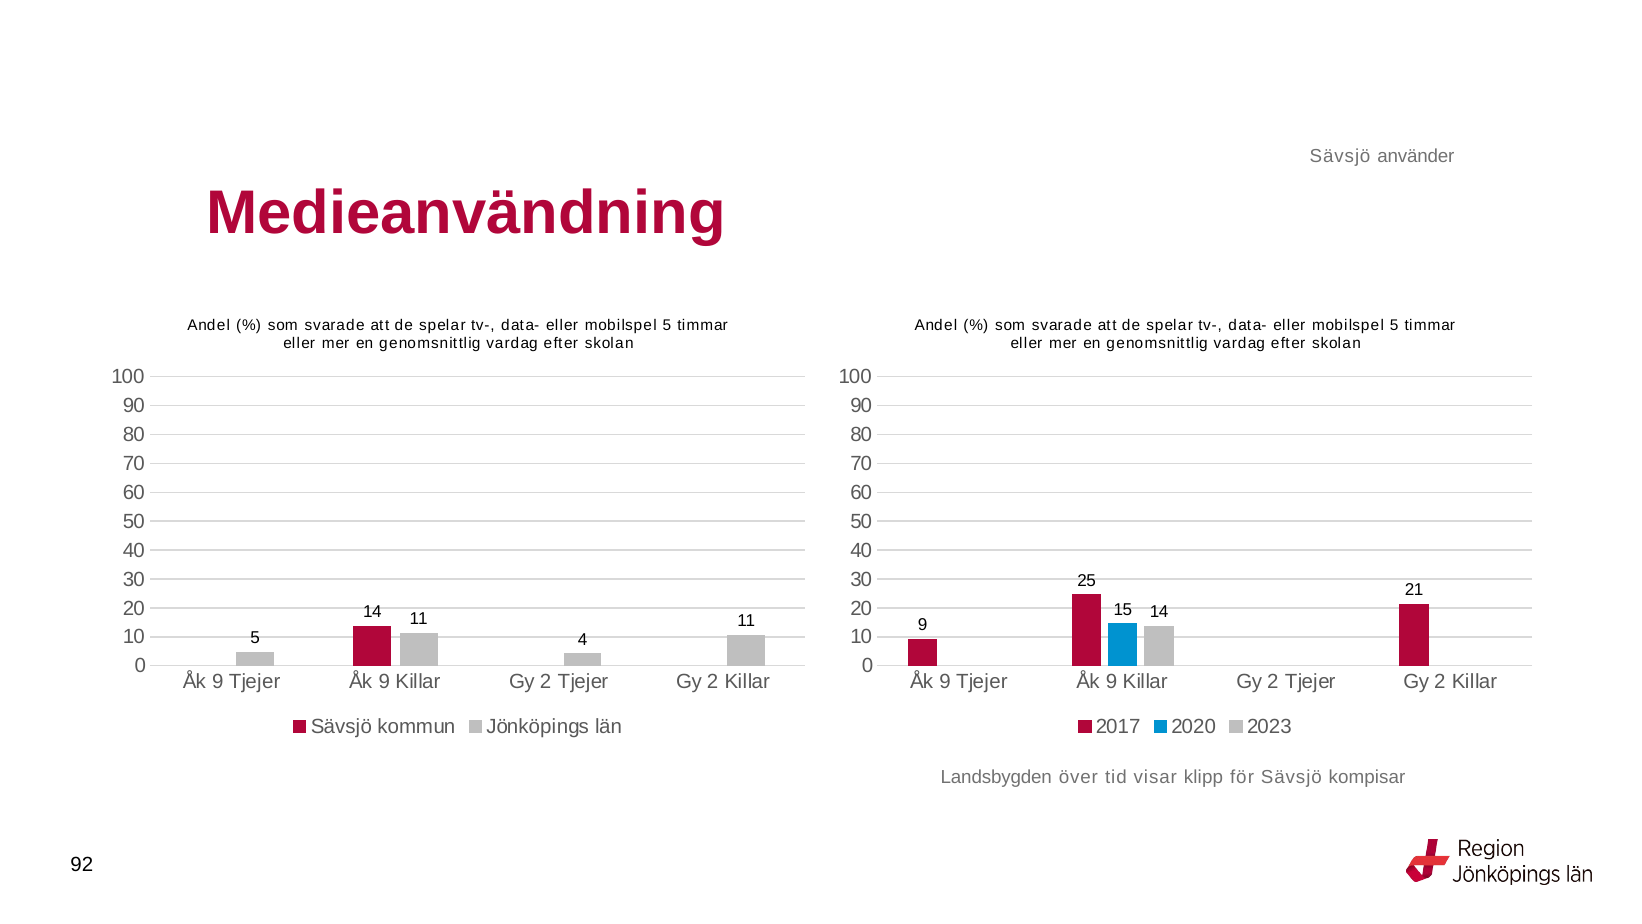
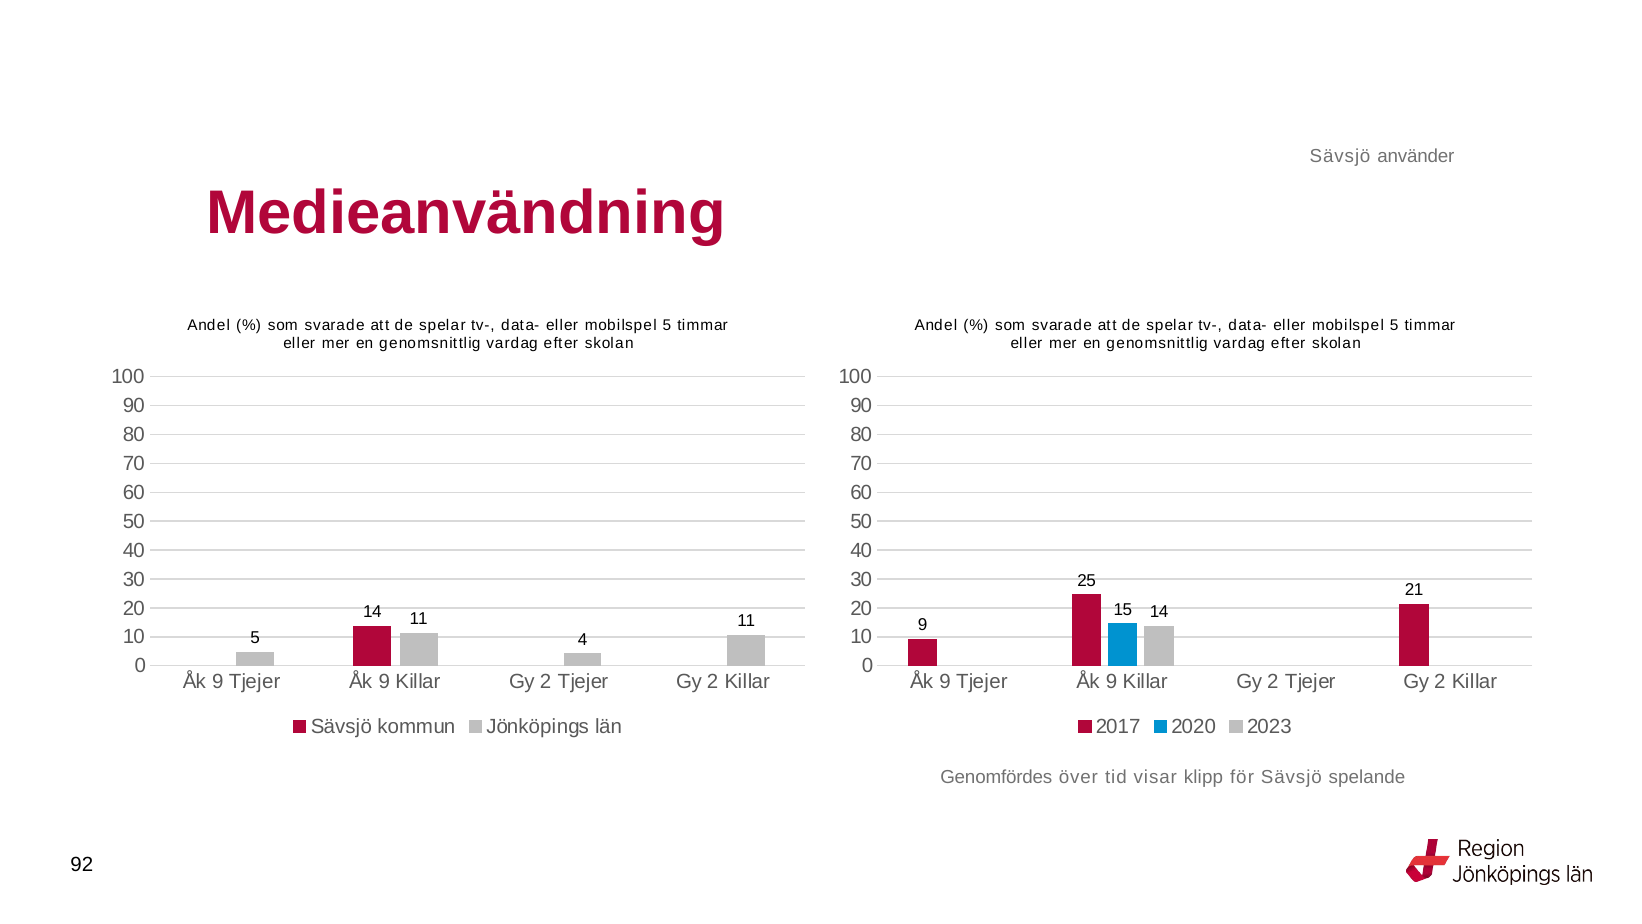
Landsbygden: Landsbygden -> Genomfördes
kompisar: kompisar -> spelande
